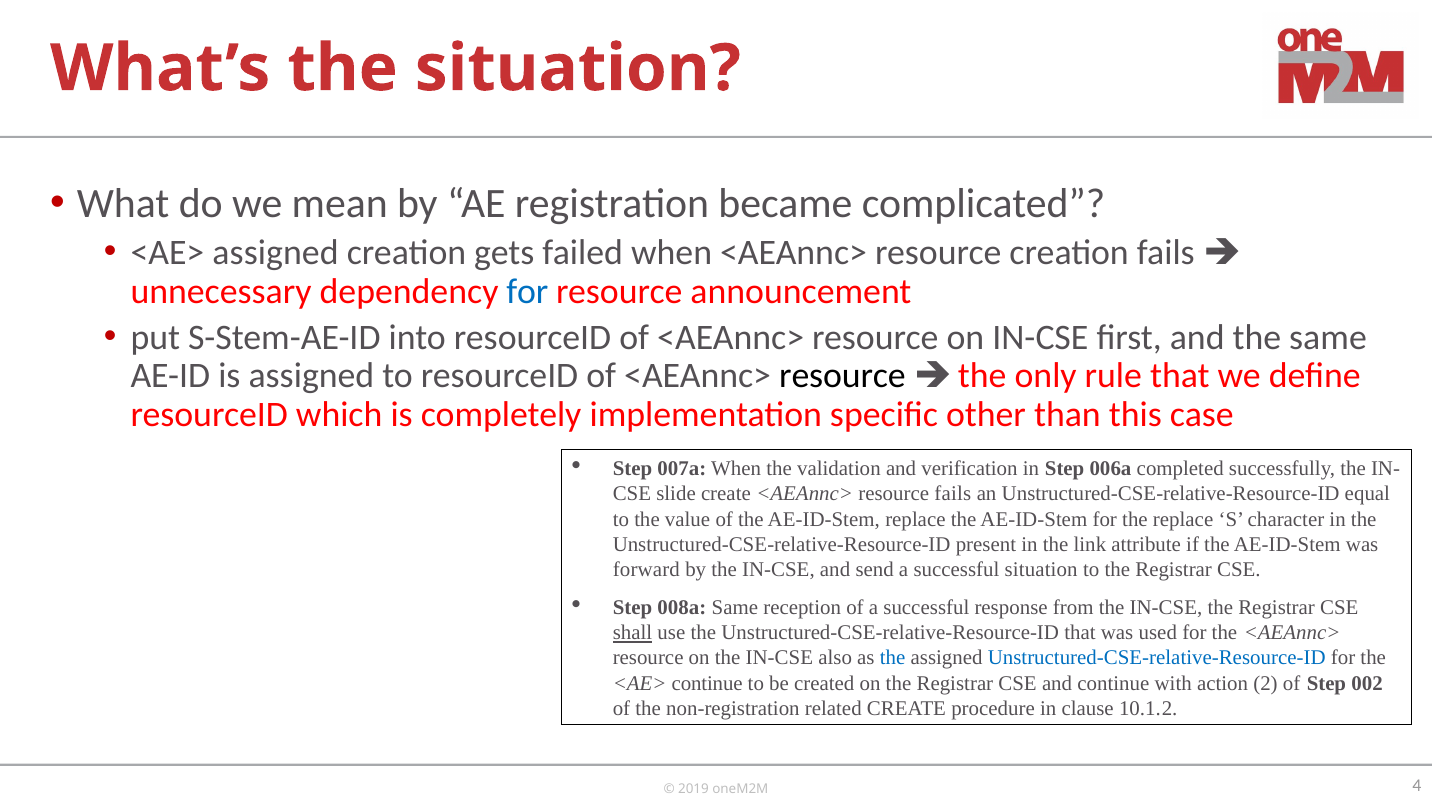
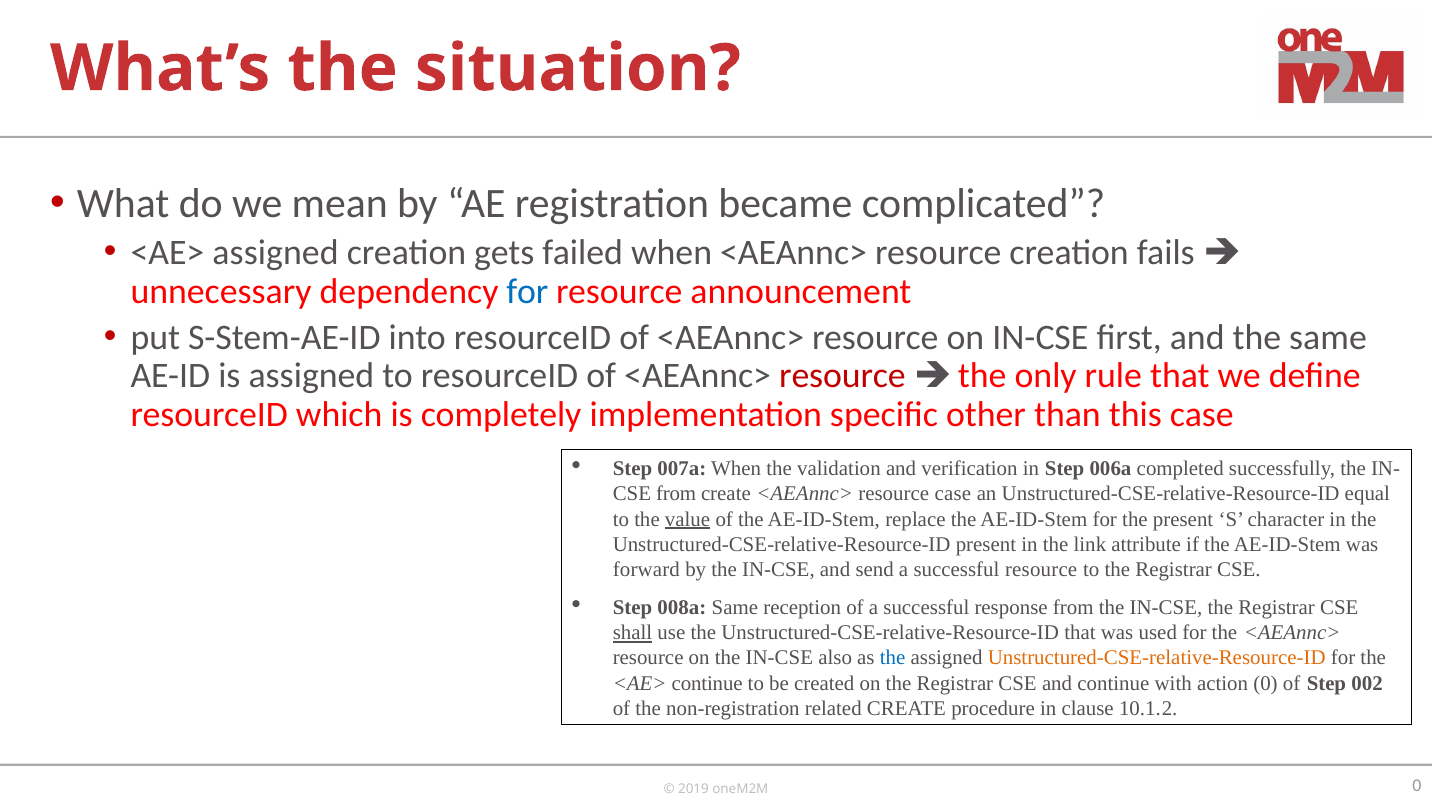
resource at (842, 376) colour: black -> red
CSE slide: slide -> from
resource fails: fails -> case
value underline: none -> present
the replace: replace -> present
successful situation: situation -> resource
Unstructured-CSE-relative-Resource-ID at (1157, 658) colour: blue -> orange
action 2: 2 -> 0
4 at (1417, 785): 4 -> 0
